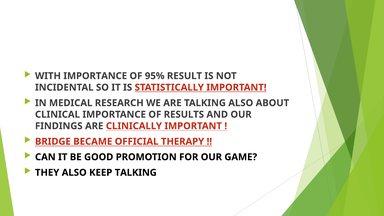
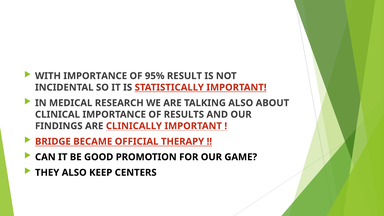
KEEP TALKING: TALKING -> CENTERS
